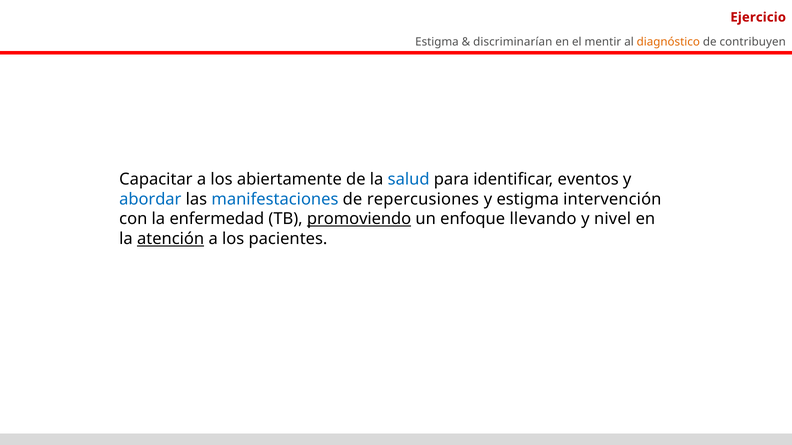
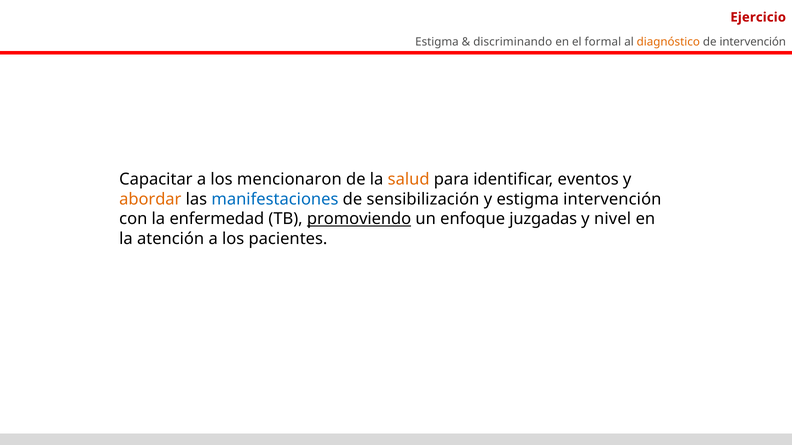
discriminarían: discriminarían -> discriminando
mentir: mentir -> formal
de contribuyen: contribuyen -> intervención
abiertamente: abiertamente -> mencionaron
salud colour: blue -> orange
abordar colour: blue -> orange
repercusiones: repercusiones -> sensibilización
llevando: llevando -> juzgadas
atención underline: present -> none
